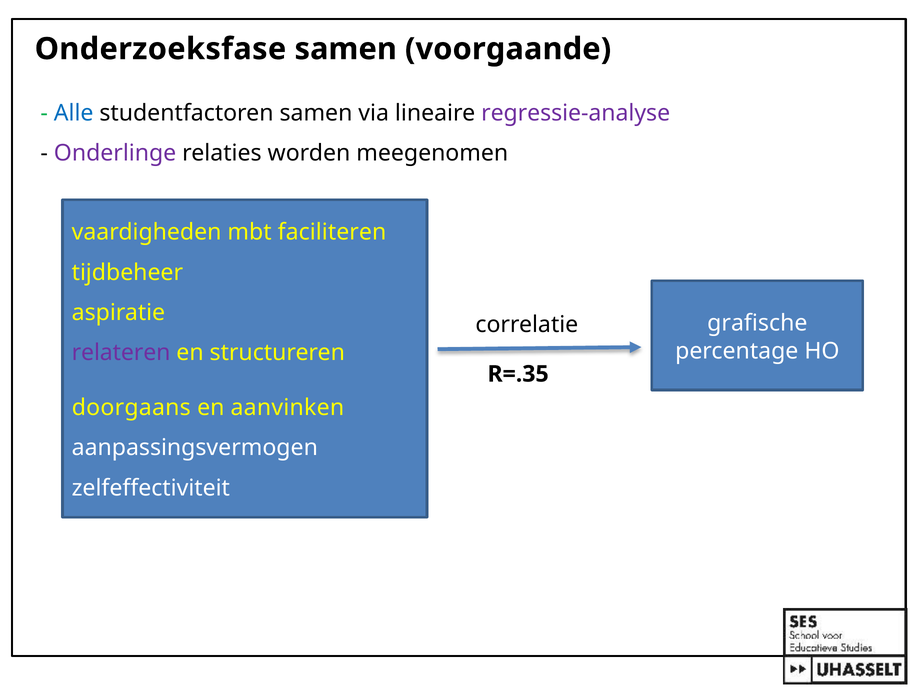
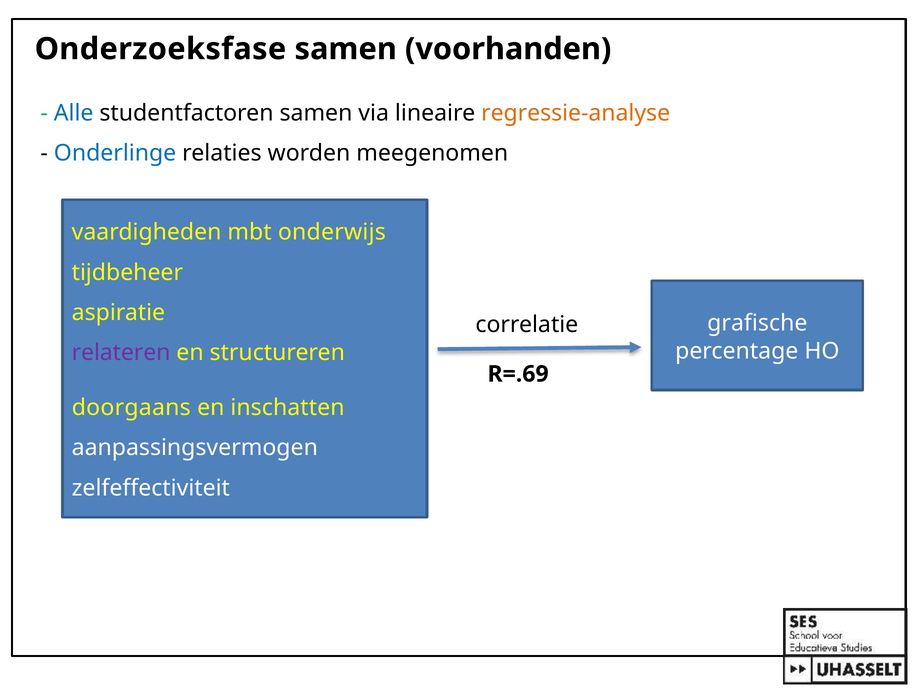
voorgaande: voorgaande -> voorhanden
regressie-analyse colour: purple -> orange
Onderlinge colour: purple -> blue
faciliteren: faciliteren -> onderwijs
R=.35: R=.35 -> R=.69
aanvinken: aanvinken -> inschatten
